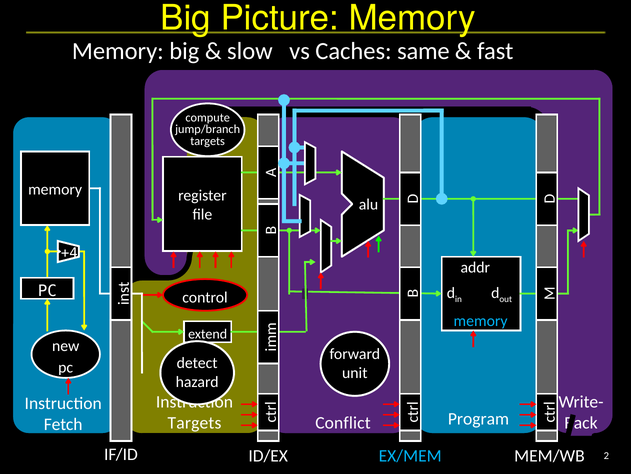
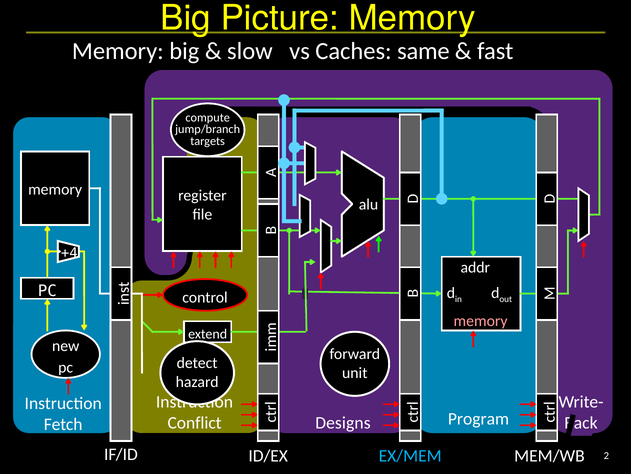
memory at (481, 321) colour: light blue -> pink
Targets at (194, 422): Targets -> Conflict
Conflict: Conflict -> Designs
